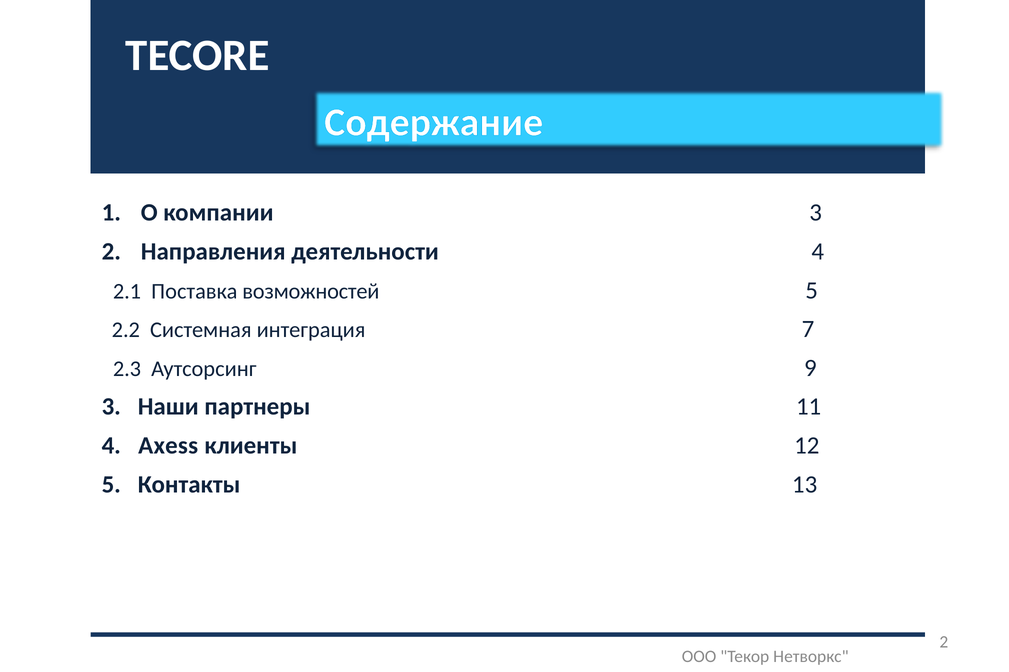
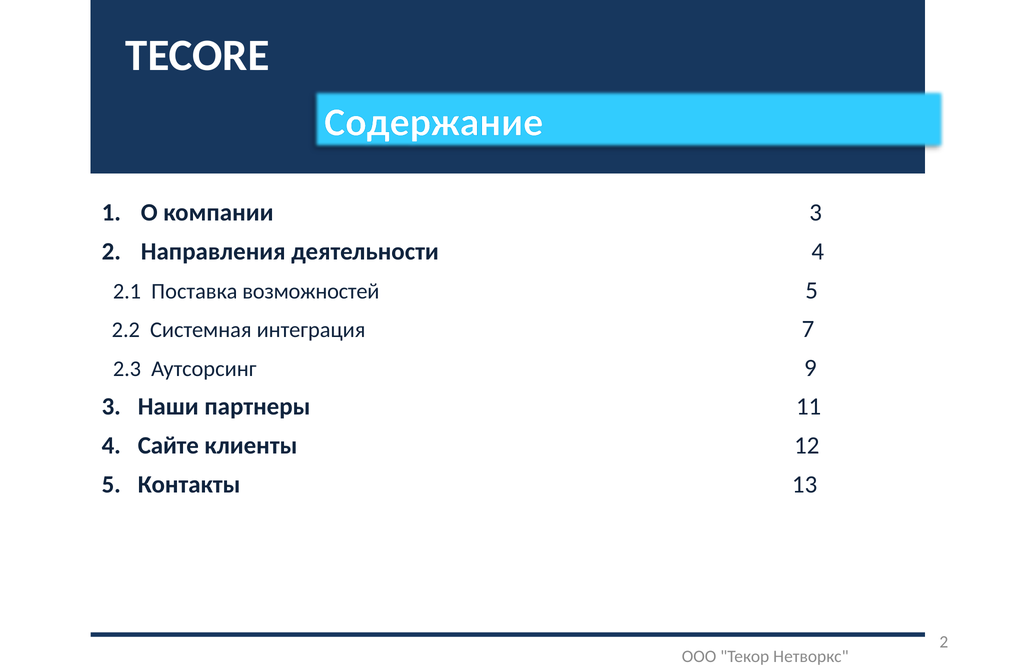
Axess: Axess -> Сайте
